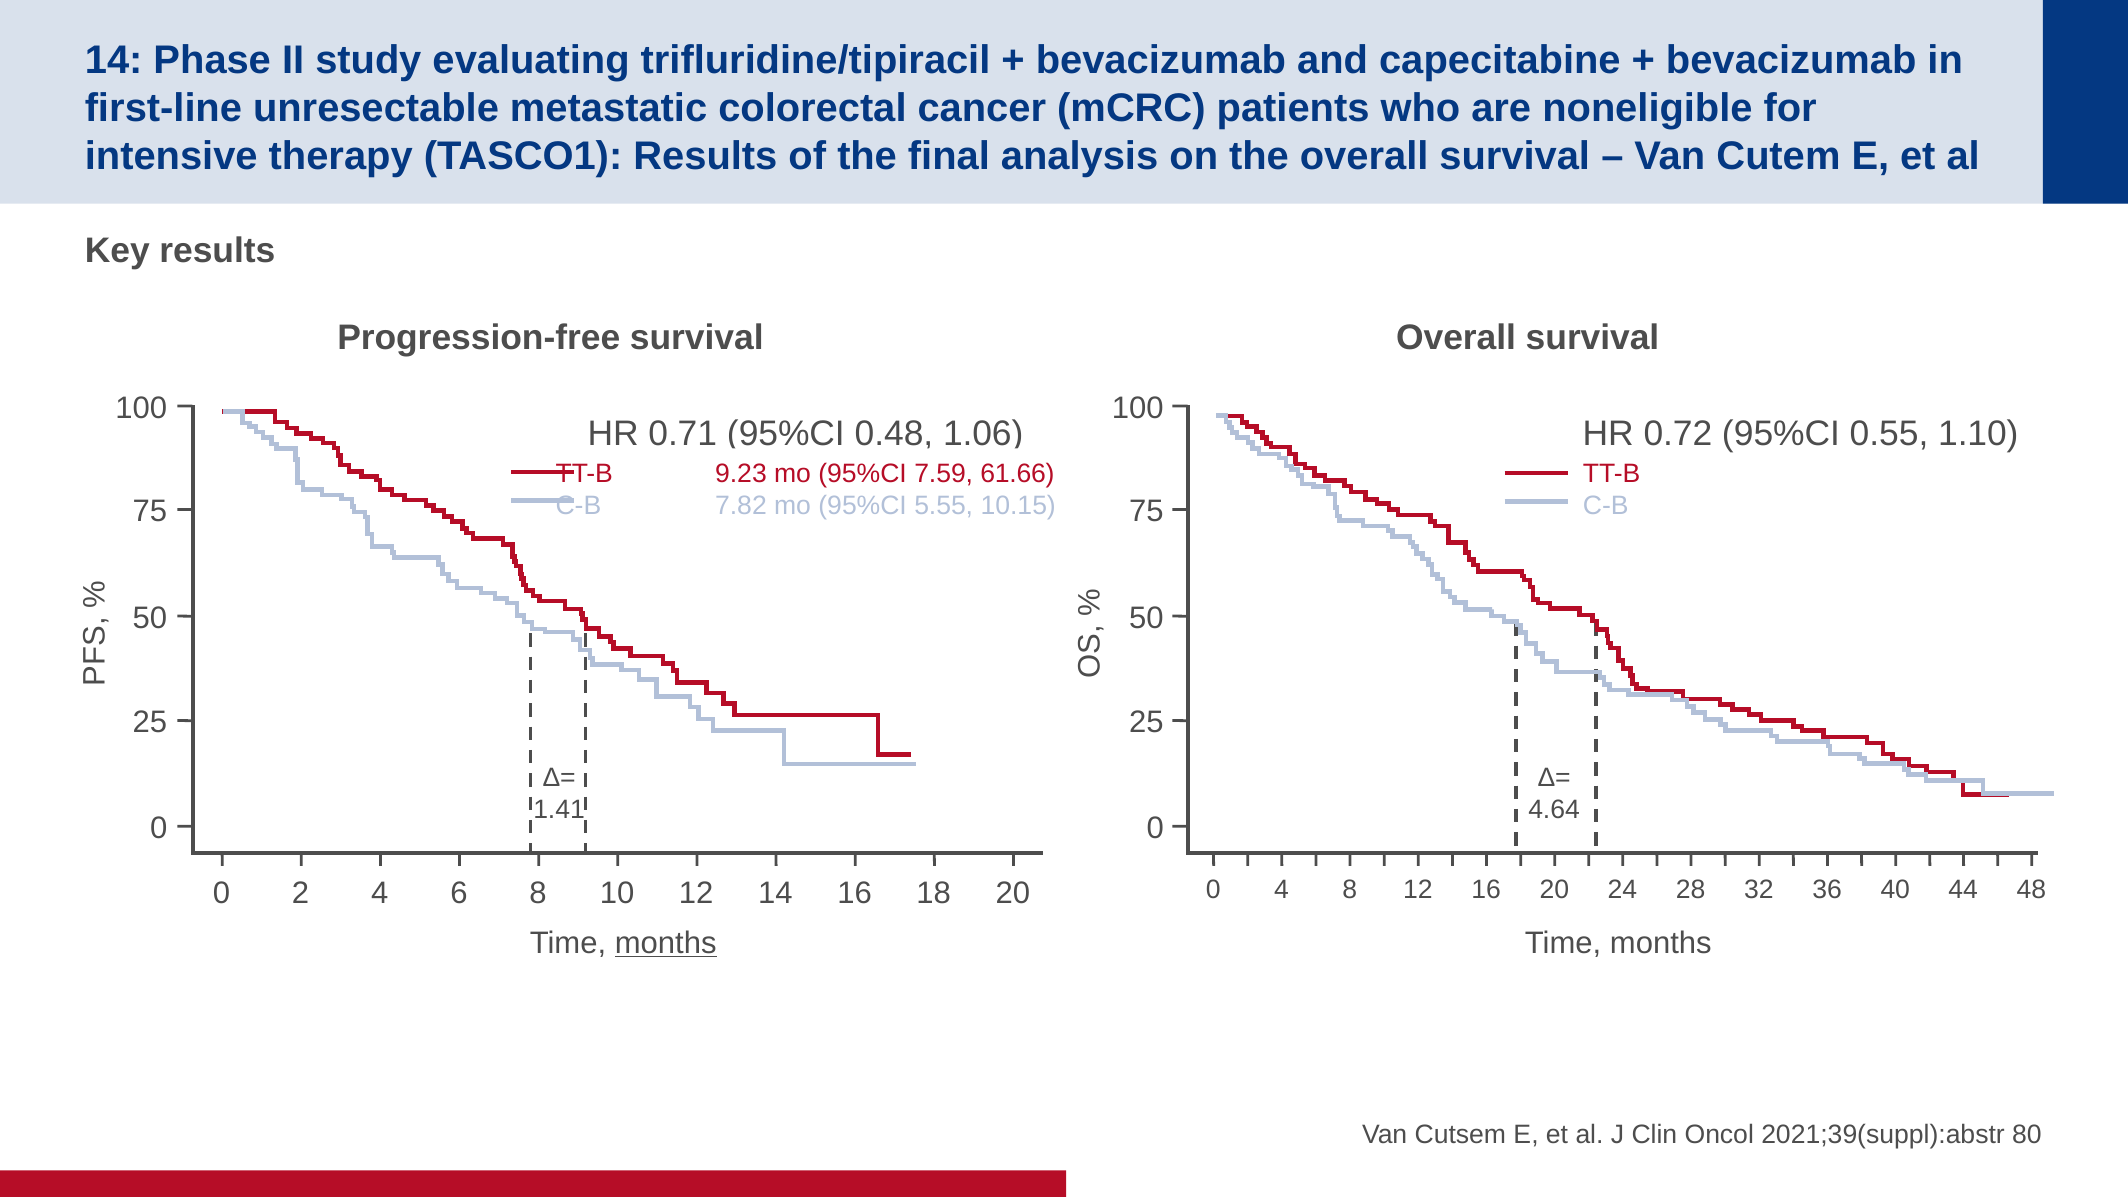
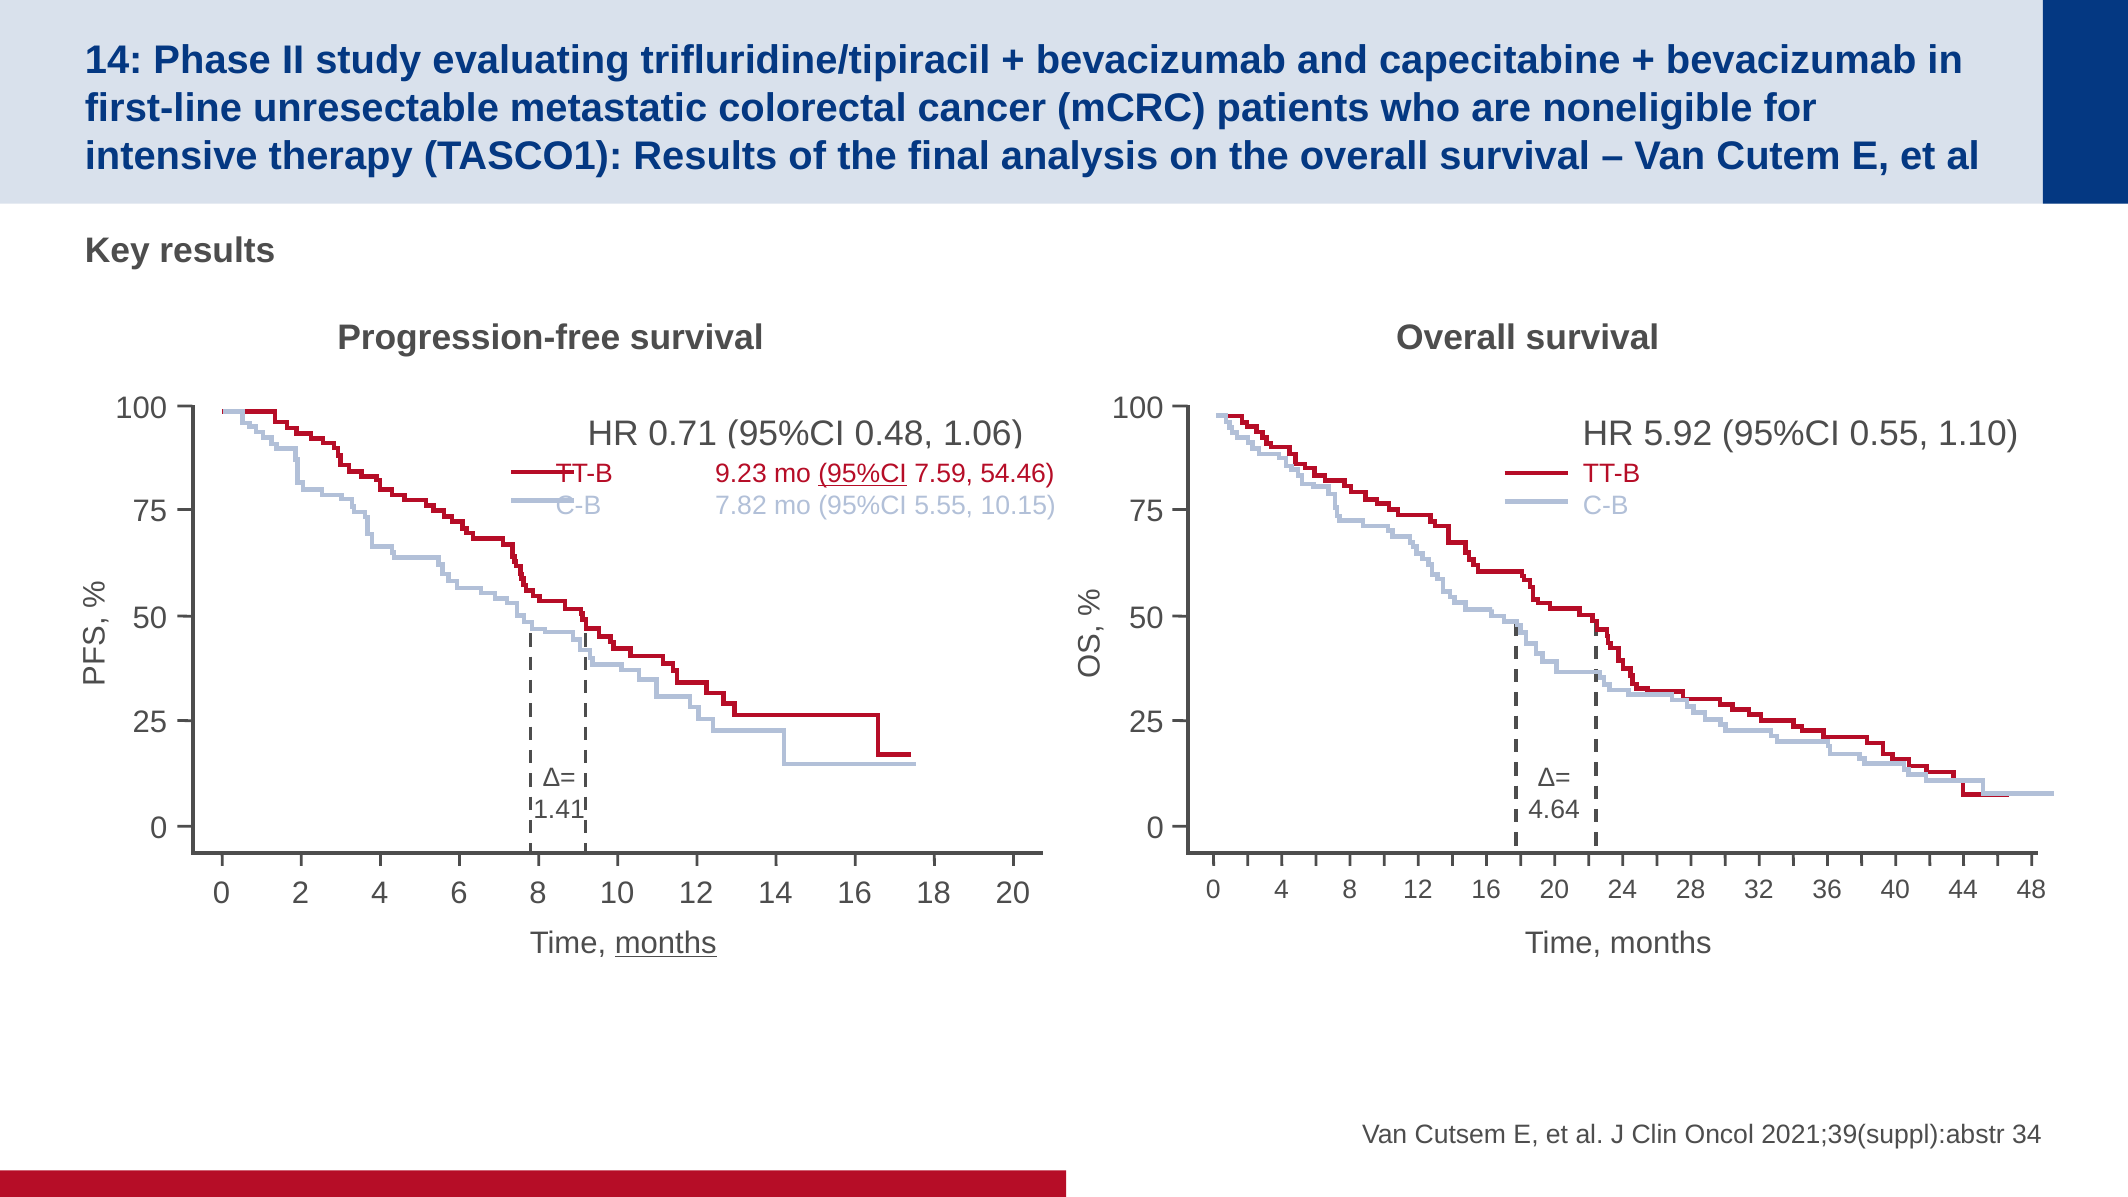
0.72: 0.72 -> 5.92
95%CI at (863, 474) underline: none -> present
61.66: 61.66 -> 54.46
80: 80 -> 34
